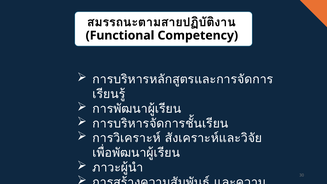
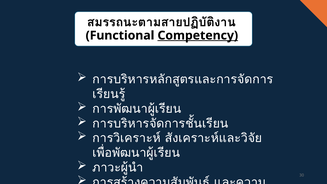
Competency underline: none -> present
